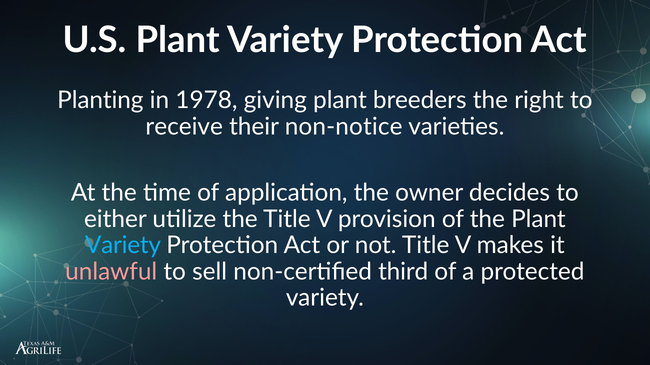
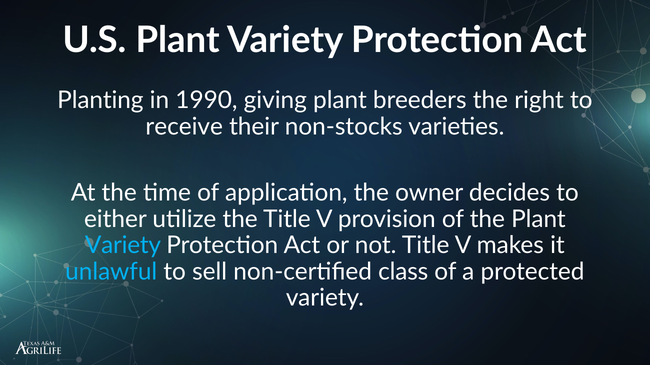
1978: 1978 -> 1990
non-notice: non-notice -> non-stocks
unlawful colour: pink -> light blue
third: third -> class
